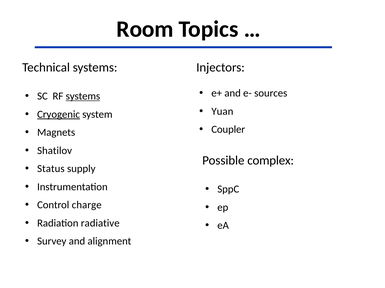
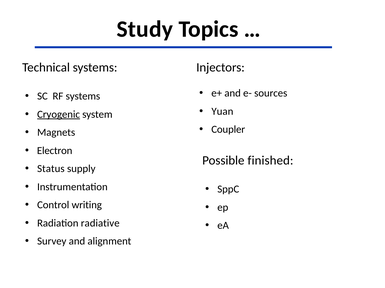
Room: Room -> Study
systems at (83, 96) underline: present -> none
Shatilov: Shatilov -> Electron
complex: complex -> finished
charge: charge -> writing
